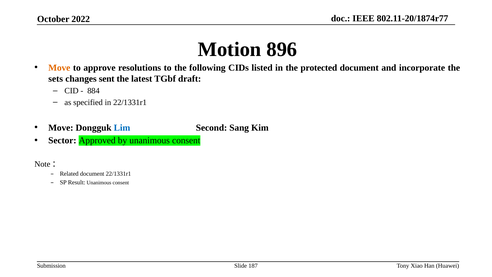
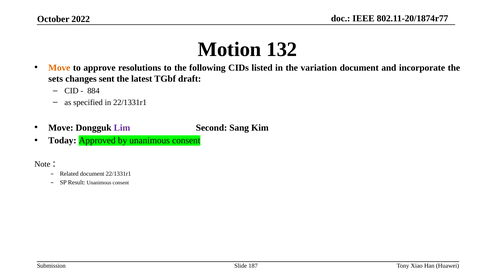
896: 896 -> 132
protected: protected -> variation
Lim colour: blue -> purple
Sector: Sector -> Today
